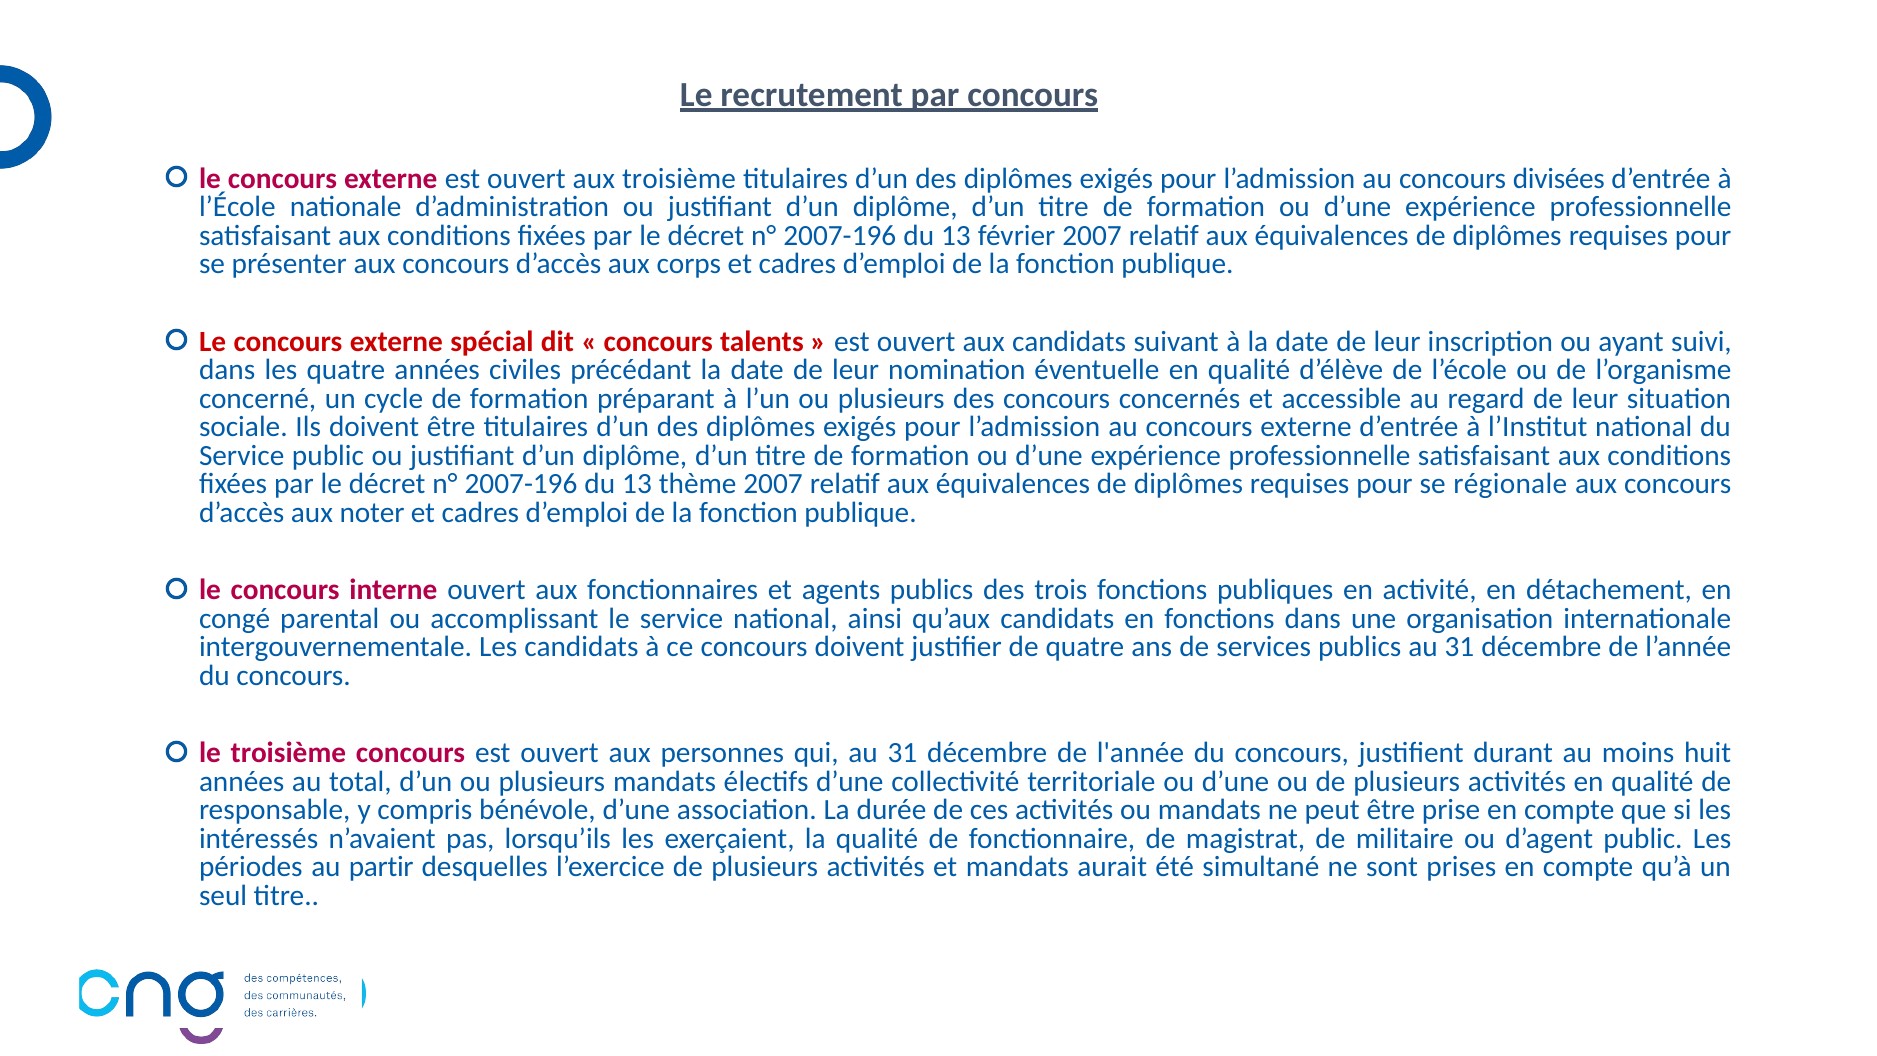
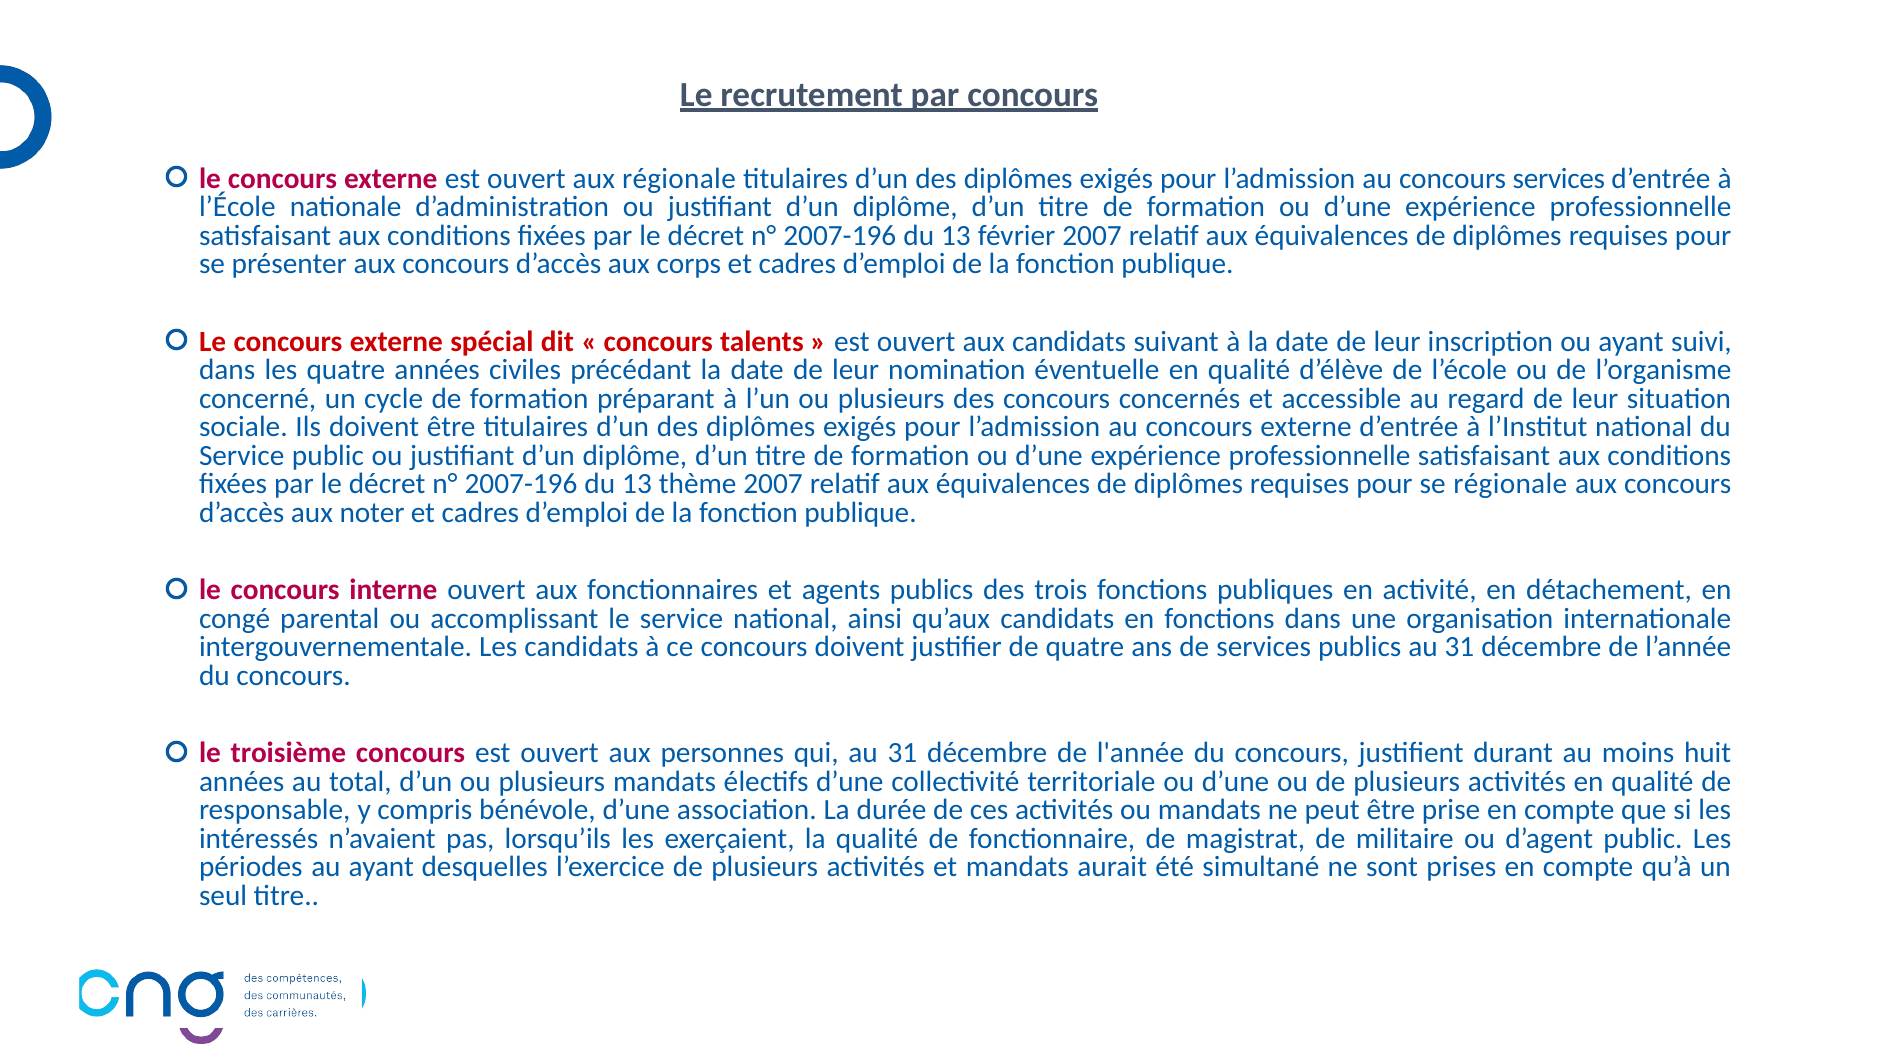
aux troisième: troisième -> régionale
concours divisées: divisées -> services
au partir: partir -> ayant
